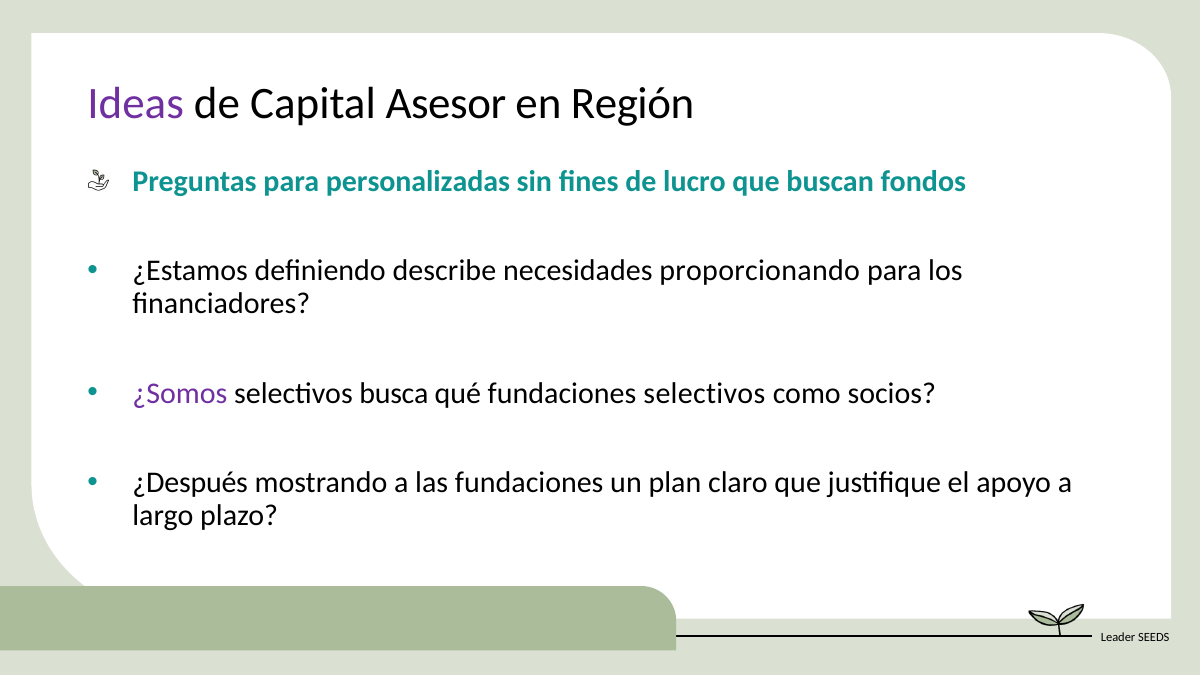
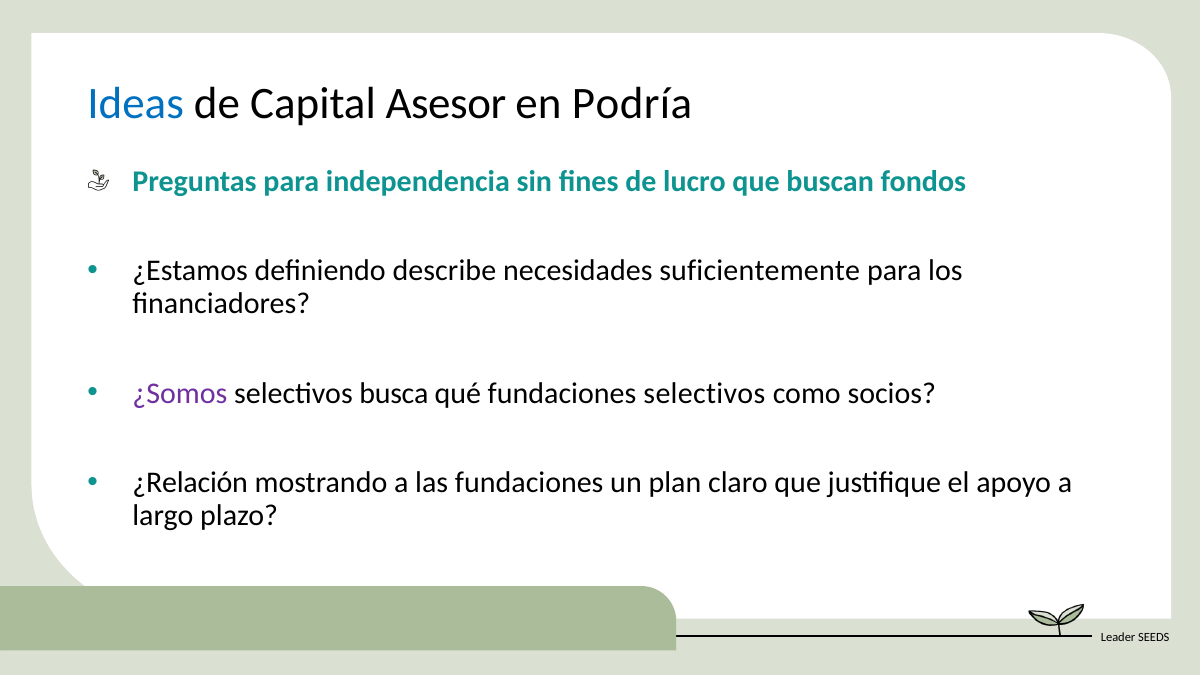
Ideas colour: purple -> blue
Región: Región -> Podría
personalizadas: personalizadas -> independencia
proporcionando: proporcionando -> suficientemente
¿Después: ¿Después -> ¿Relación
